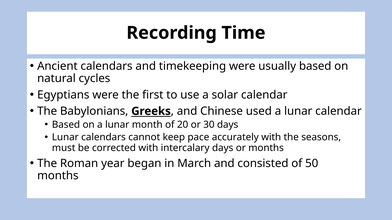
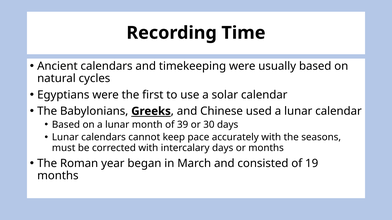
20: 20 -> 39
50: 50 -> 19
